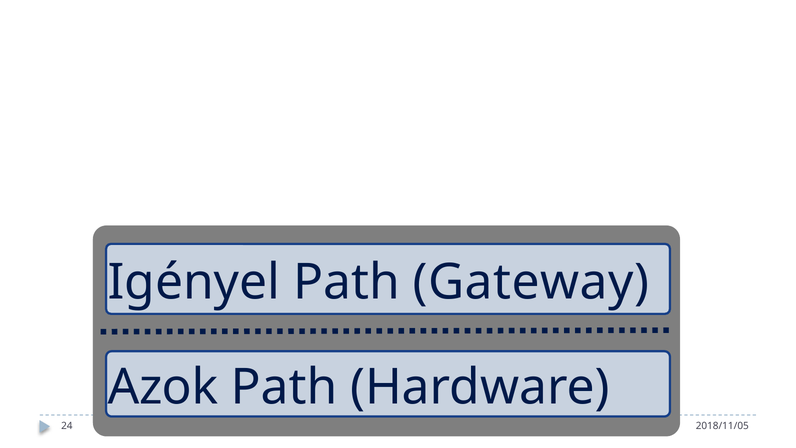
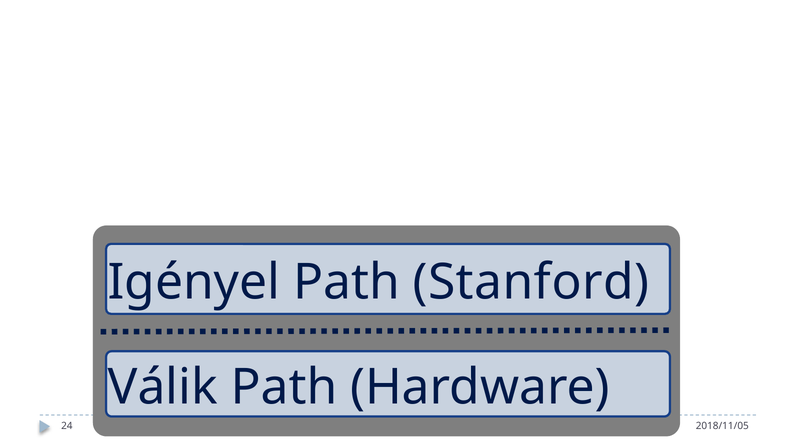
Gateway: Gateway -> Stanford
Azok: Azok -> Válik
